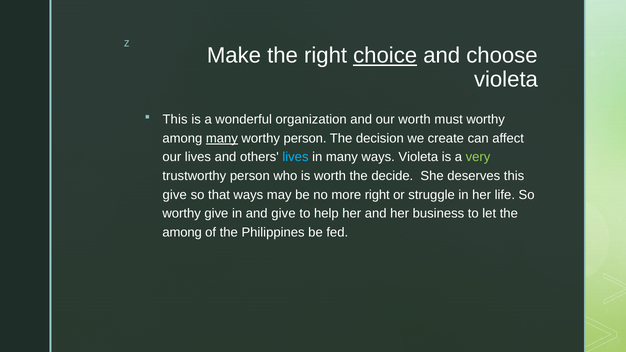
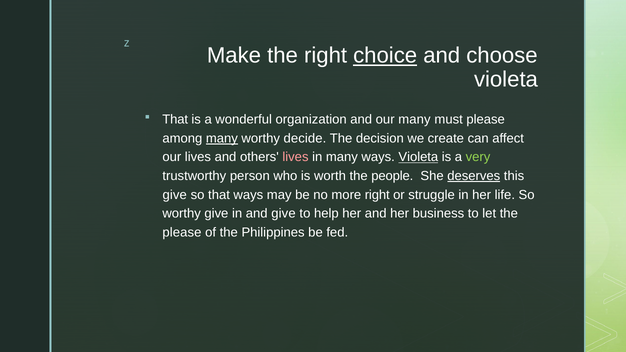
This at (175, 120): This -> That
our worth: worth -> many
must worthy: worthy -> please
worthy person: person -> decide
lives at (295, 157) colour: light blue -> pink
Violeta at (418, 157) underline: none -> present
decide: decide -> people
deserves underline: none -> present
among at (182, 232): among -> please
